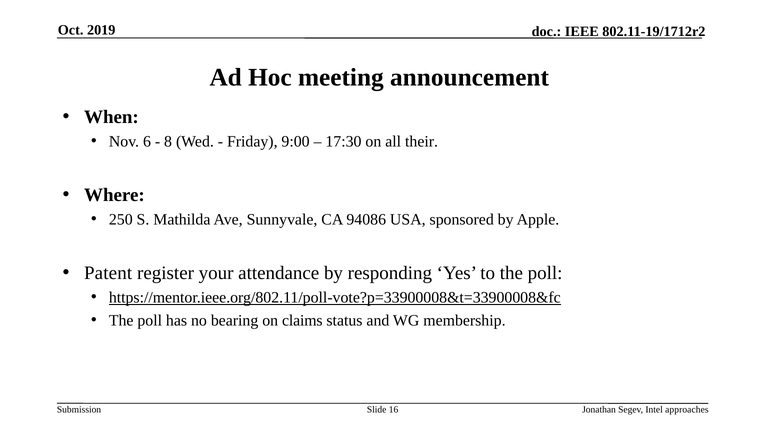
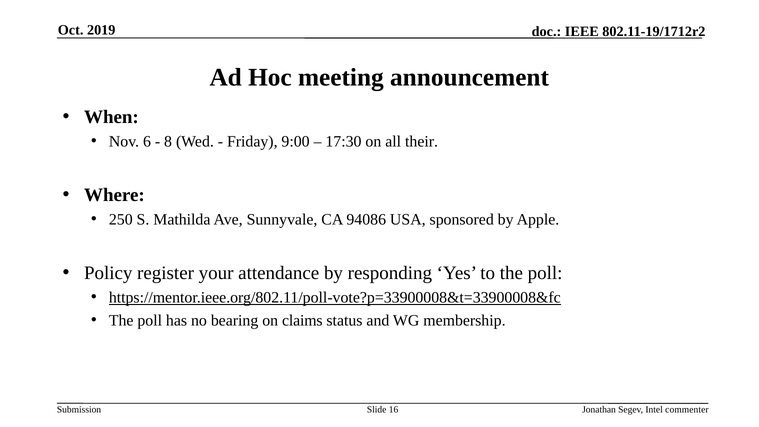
Patent: Patent -> Policy
approaches: approaches -> commenter
